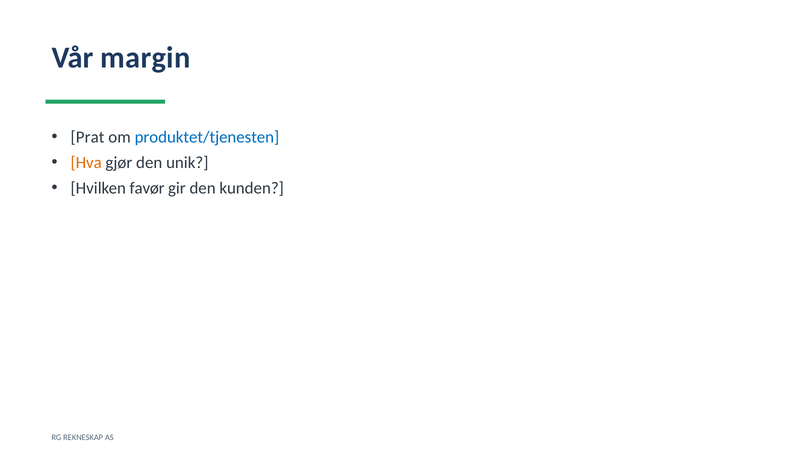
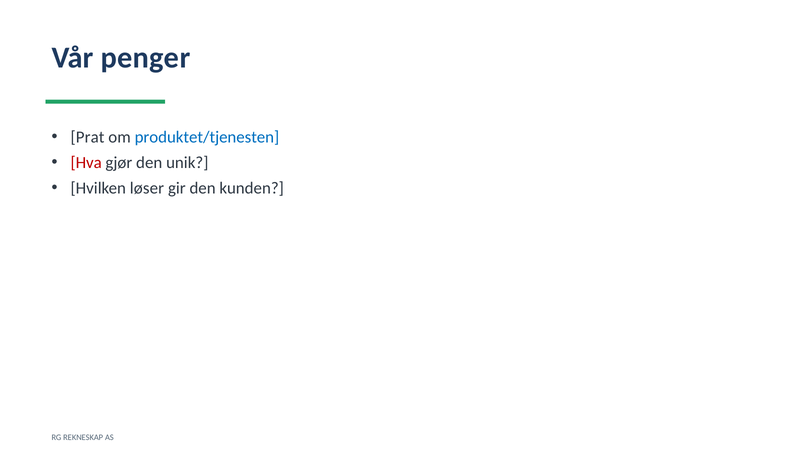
margin: margin -> penger
Hva colour: orange -> red
favør: favør -> løser
